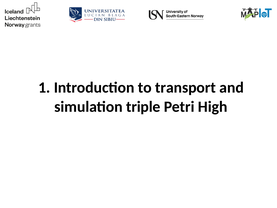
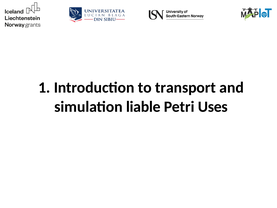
triple: triple -> liable
High: High -> Uses
